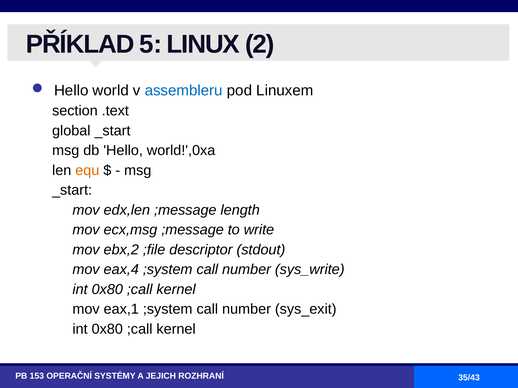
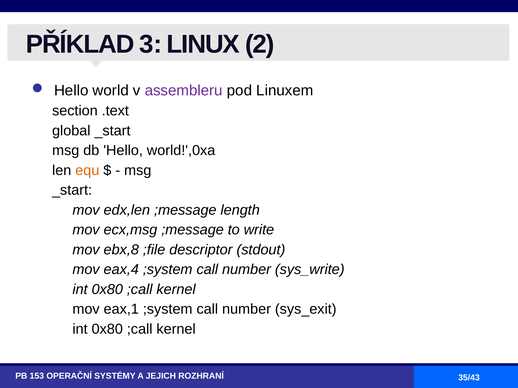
5: 5 -> 3
assembleru colour: blue -> purple
ebx,2: ebx,2 -> ebx,8
